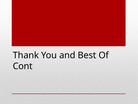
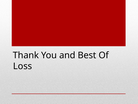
Cont: Cont -> Loss
